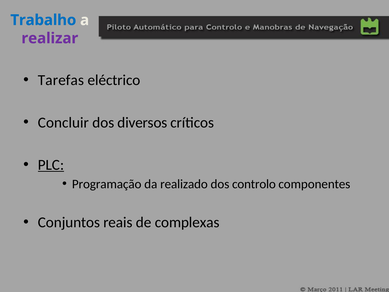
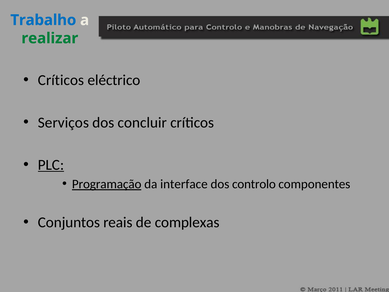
realizar colour: purple -> green
Tarefas at (61, 80): Tarefas -> Críticos
Concluir: Concluir -> Serviços
diversos: diversos -> concluir
Programação underline: none -> present
realizado: realizado -> interface
